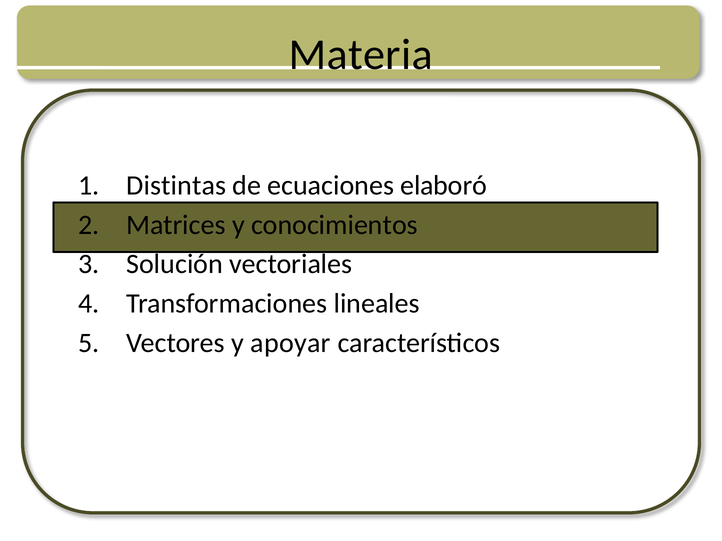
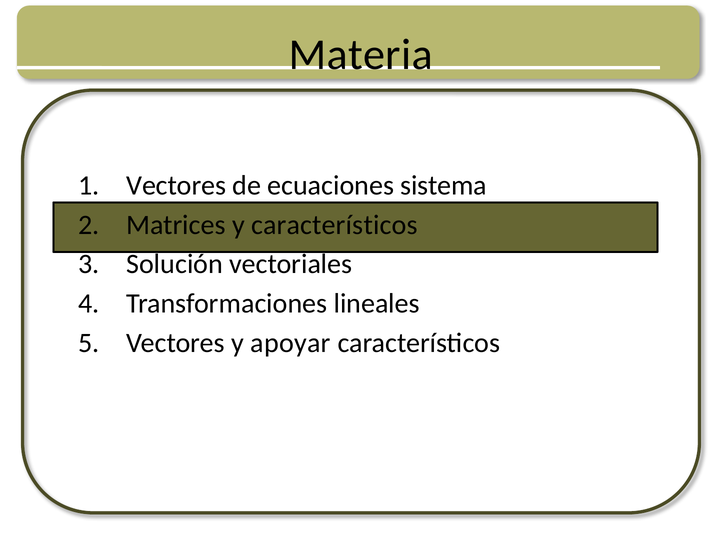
Distintas at (176, 186): Distintas -> Vectores
elaboró: elaboró -> sistema
y conocimientos: conocimientos -> característicos
